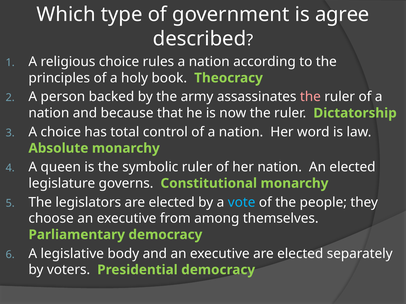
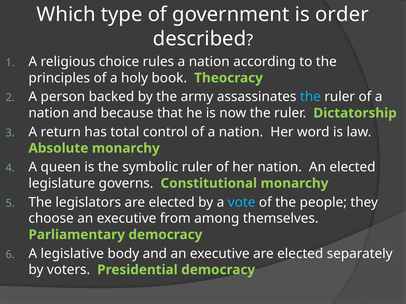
agree: agree -> order
the at (310, 97) colour: pink -> light blue
A choice: choice -> return
